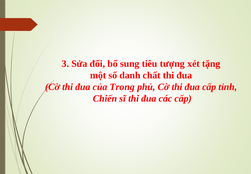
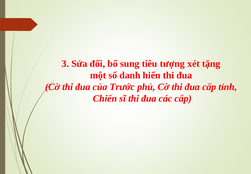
chất: chất -> hiến
Trong: Trong -> Trước
